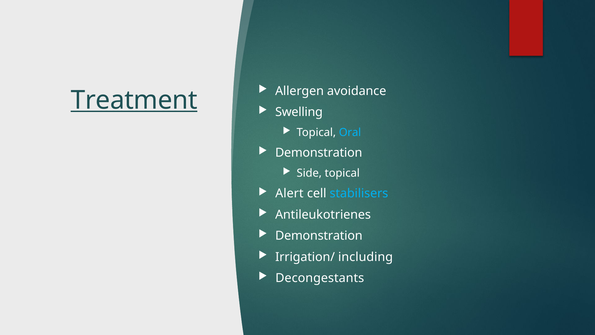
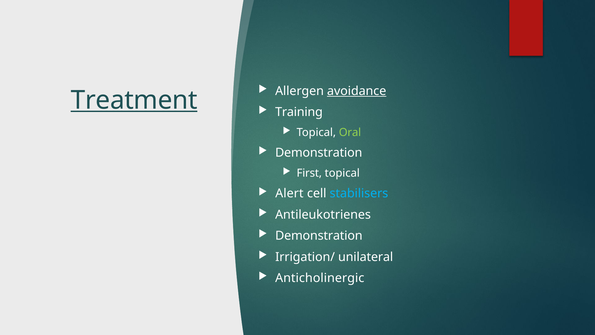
avoidance underline: none -> present
Swelling: Swelling -> Training
Oral colour: light blue -> light green
Side: Side -> First
including: including -> unilateral
Decongestants: Decongestants -> Anticholinergic
